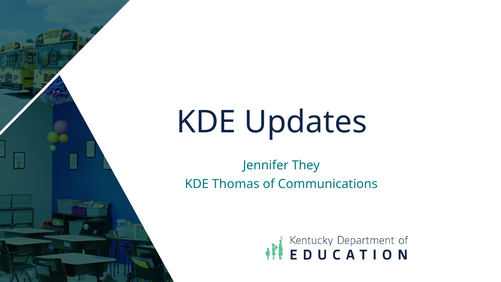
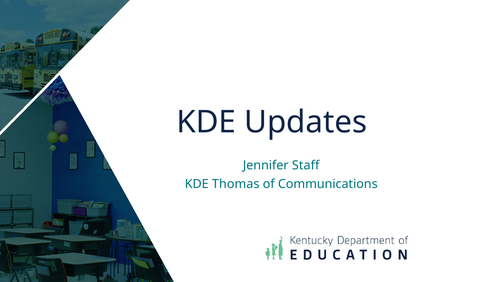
They: They -> Staff
